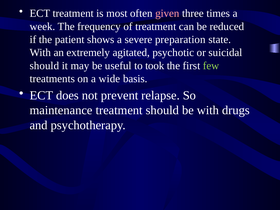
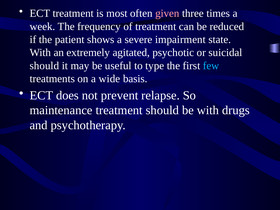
preparation: preparation -> impairment
took: took -> type
few colour: light green -> light blue
